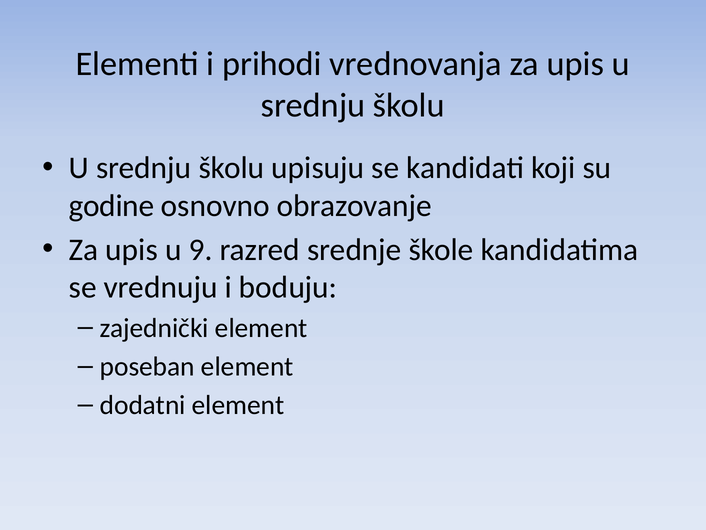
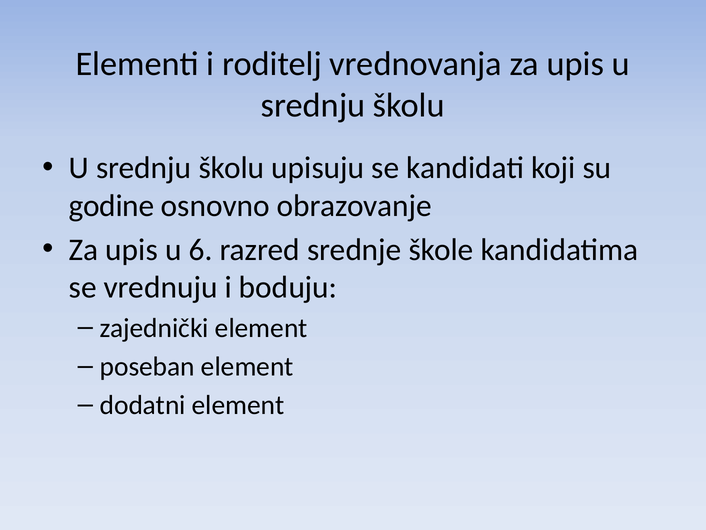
prihodi: prihodi -> roditelj
9: 9 -> 6
